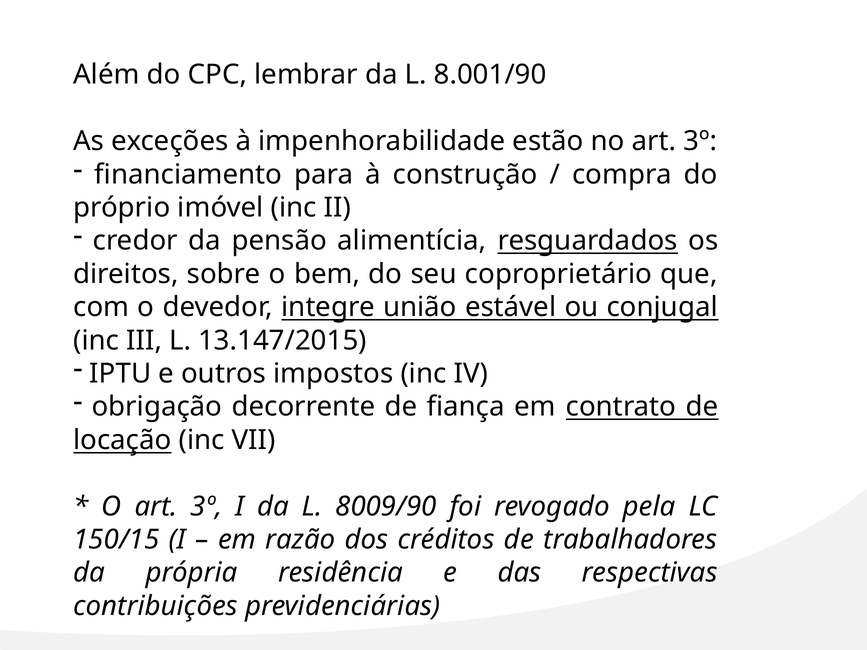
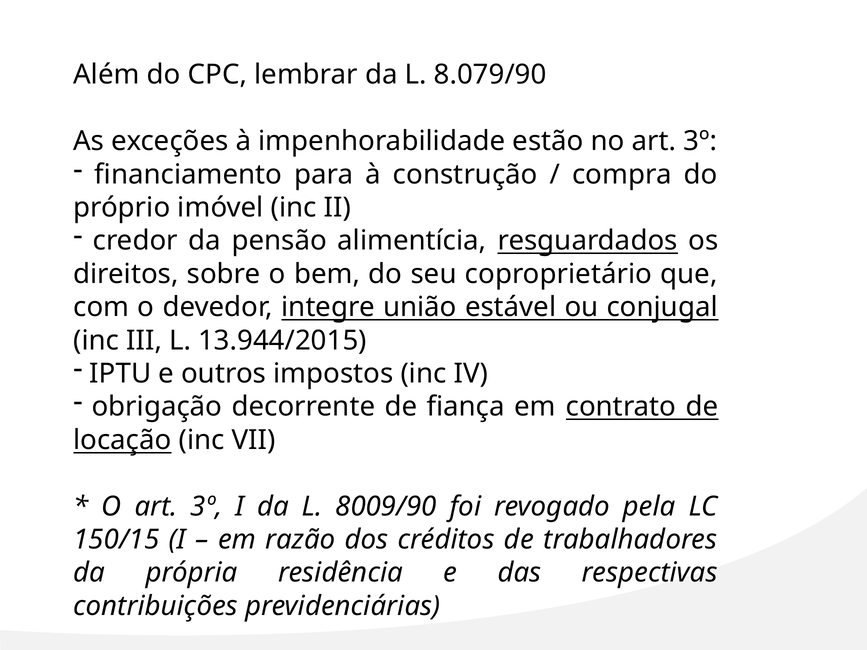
8.001/90: 8.001/90 -> 8.079/90
13.147/2015: 13.147/2015 -> 13.944/2015
